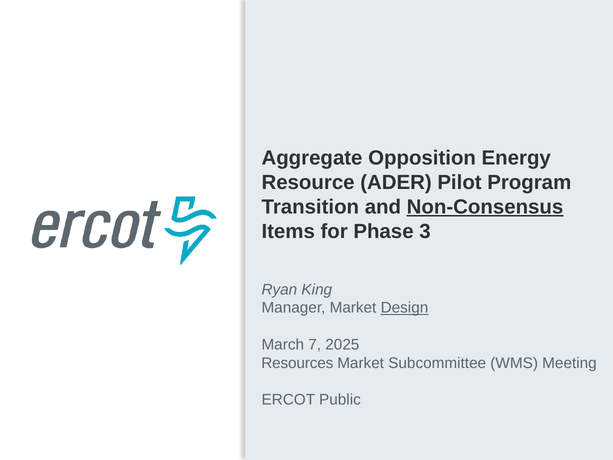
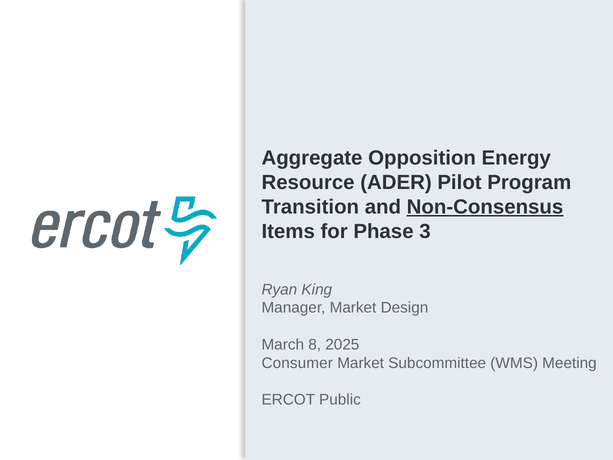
Design underline: present -> none
7: 7 -> 8
Resources: Resources -> Consumer
